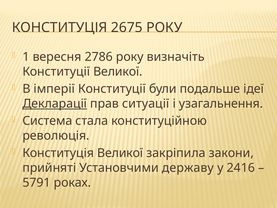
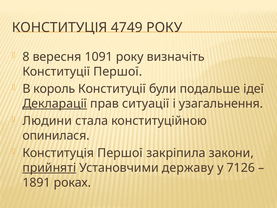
2675: 2675 -> 4749
1: 1 -> 8
2786: 2786 -> 1091
Конституції Великої: Великої -> Першої
імперії: імперії -> король
Система: Система -> Людини
революція: революція -> опинилася
Конституція Великої: Великої -> Першої
прийняті underline: none -> present
2416: 2416 -> 7126
5791: 5791 -> 1891
